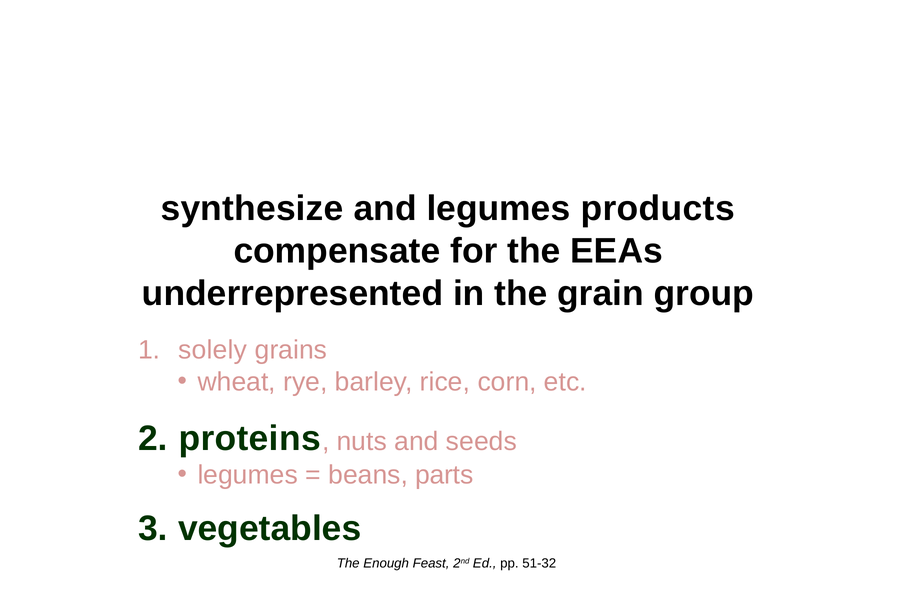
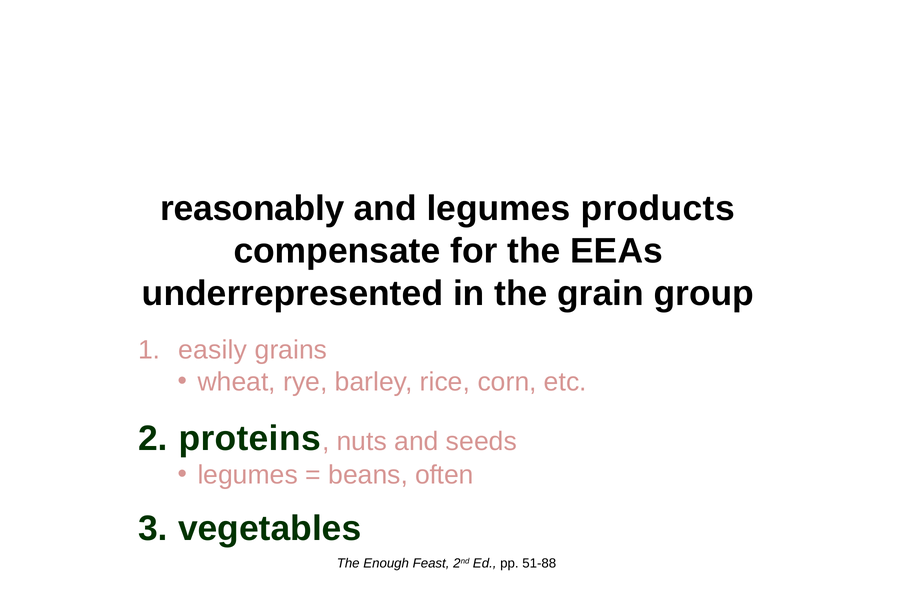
synthesize: synthesize -> reasonably
solely: solely -> easily
parts: parts -> often
51-32: 51-32 -> 51-88
